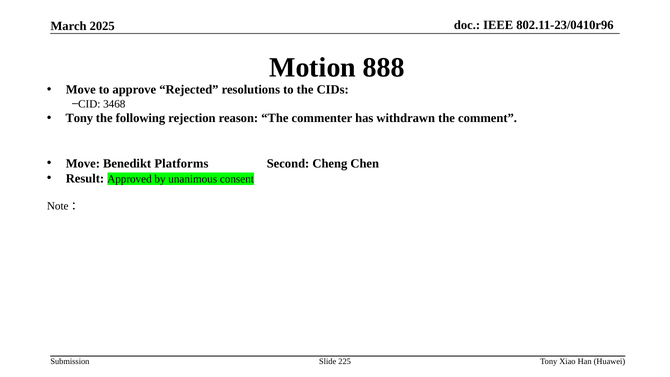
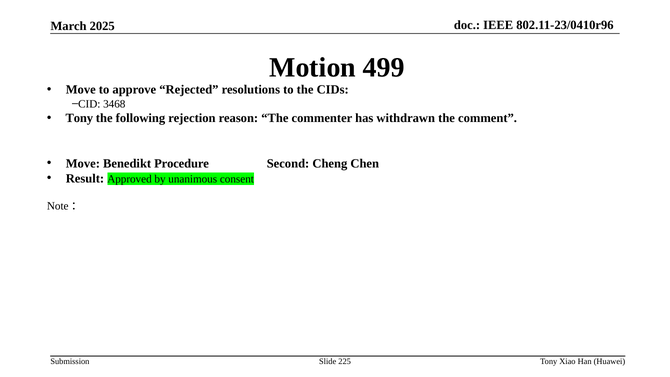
888: 888 -> 499
Platforms: Platforms -> Procedure
